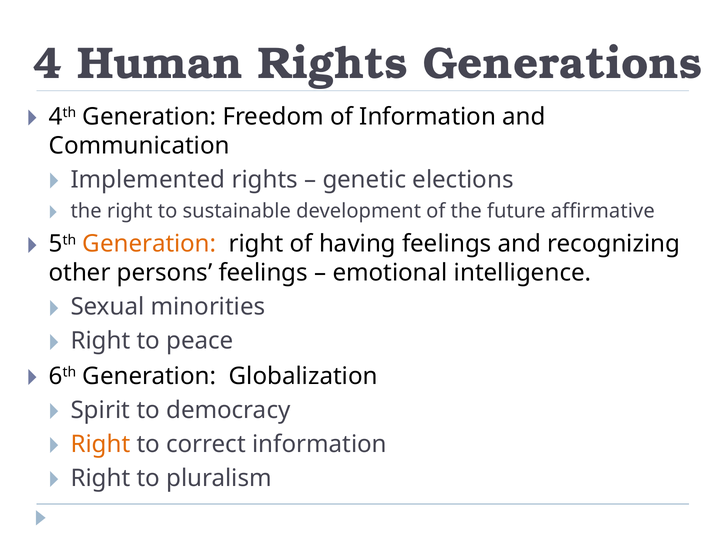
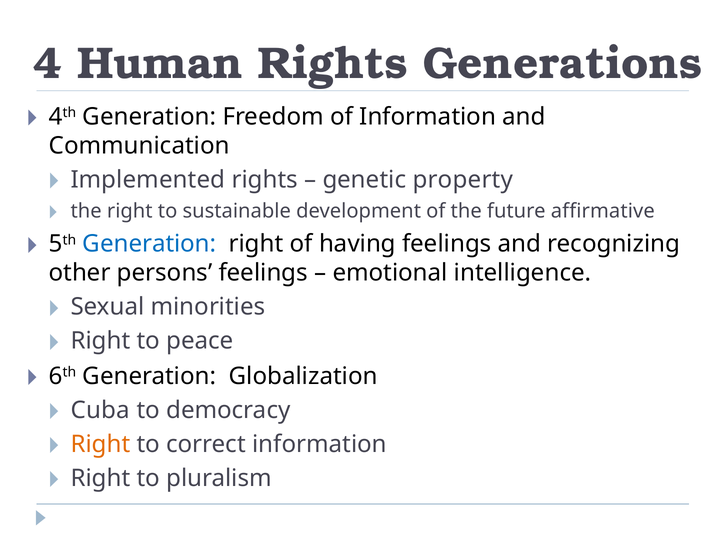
elections: elections -> property
Generation at (149, 244) colour: orange -> blue
Spirit: Spirit -> Cuba
